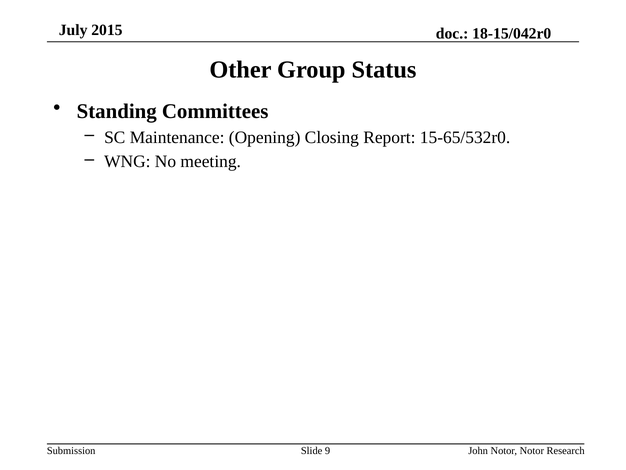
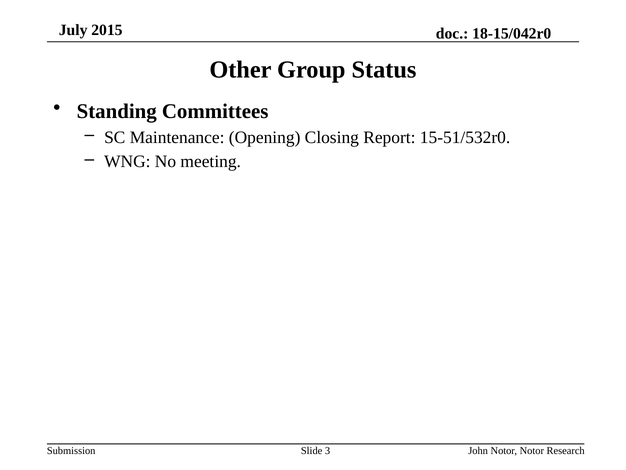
15-65/532r0: 15-65/532r0 -> 15-51/532r0
9: 9 -> 3
